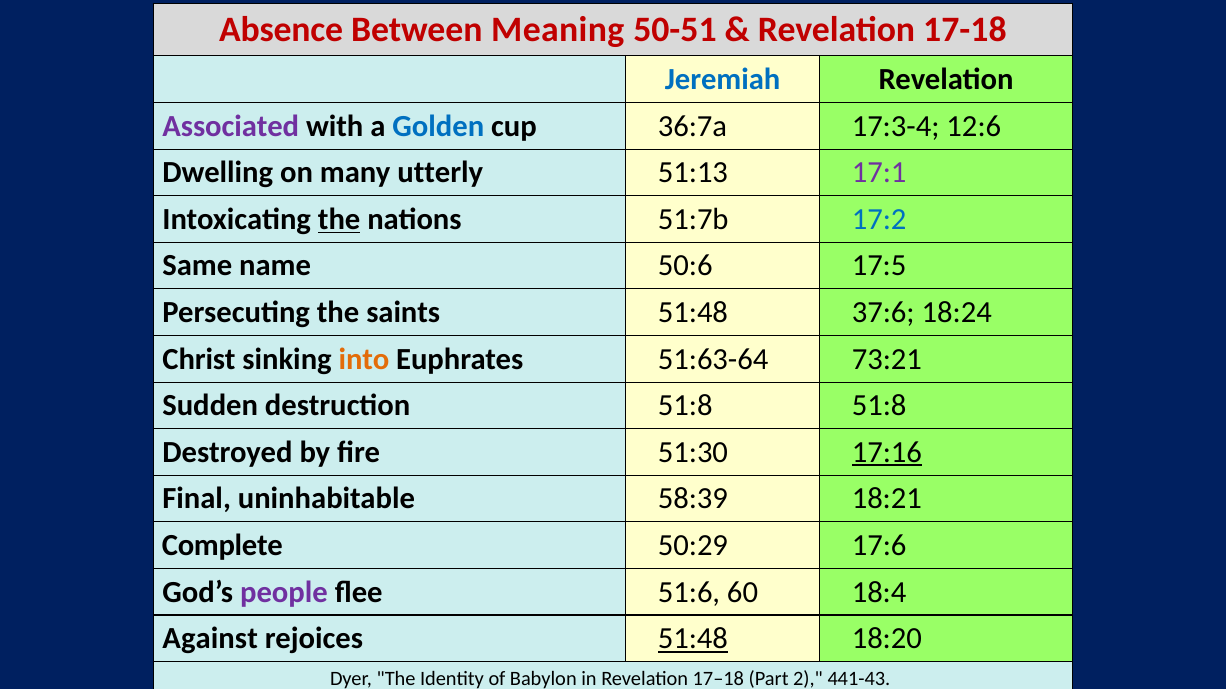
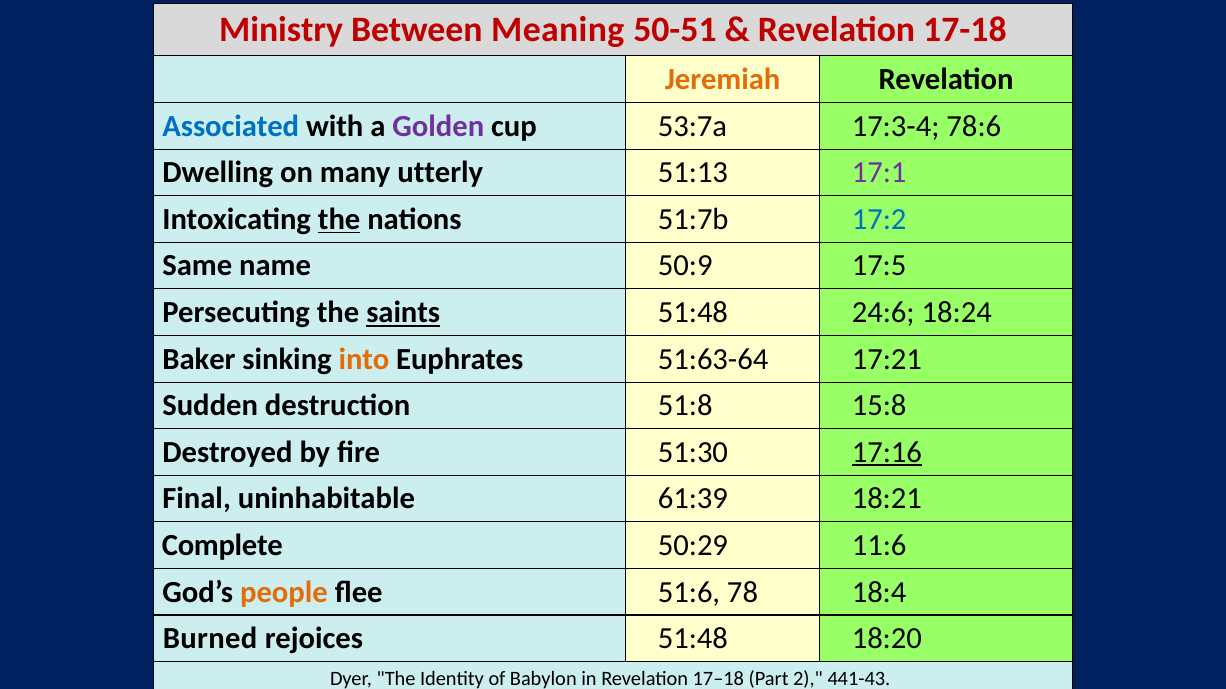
Absence: Absence -> Ministry
Jeremiah colour: blue -> orange
Associated colour: purple -> blue
Golden colour: blue -> purple
36:7a: 36:7a -> 53:7a
12:6: 12:6 -> 78:6
50:6: 50:6 -> 50:9
saints underline: none -> present
37:6: 37:6 -> 24:6
Christ: Christ -> Baker
73:21: 73:21 -> 17:21
51:8 51:8: 51:8 -> 15:8
58:39: 58:39 -> 61:39
17:6: 17:6 -> 11:6
people colour: purple -> orange
60: 60 -> 78
Against: Against -> Burned
51:48 at (693, 639) underline: present -> none
